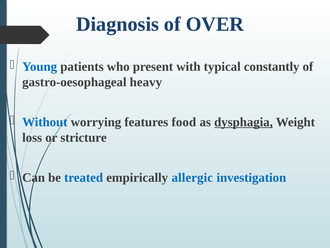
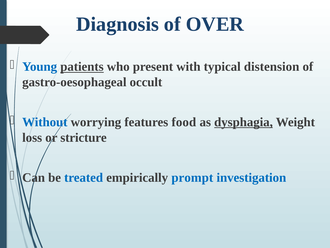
patients underline: none -> present
constantly: constantly -> distension
heavy: heavy -> occult
allergic: allergic -> prompt
